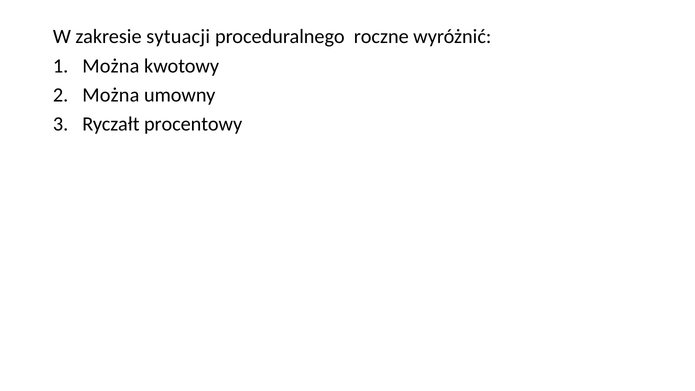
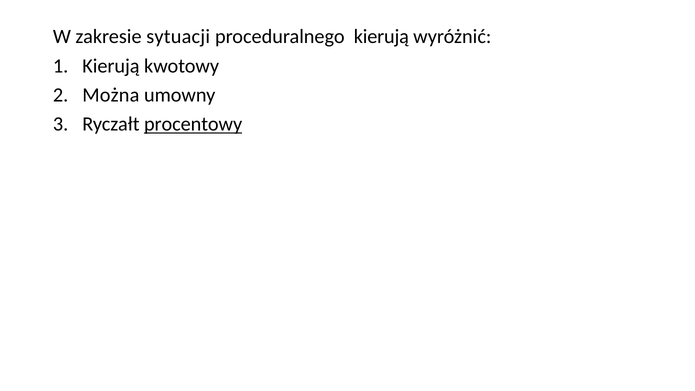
proceduralnego roczne: roczne -> kierują
Można at (111, 66): Można -> Kierują
procentowy underline: none -> present
